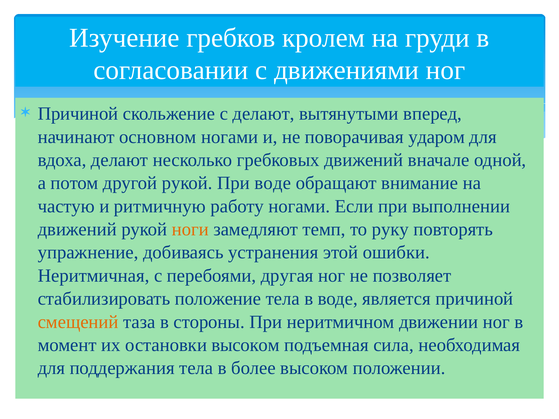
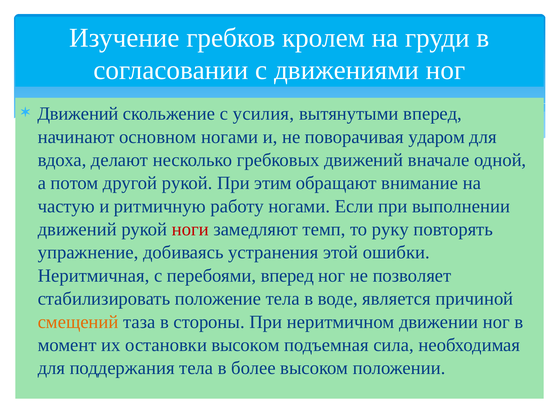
Причиной at (78, 114): Причиной -> Движений
с делают: делают -> усилия
При воде: воде -> этим
ноги colour: orange -> red
перебоями другая: другая -> вперед
